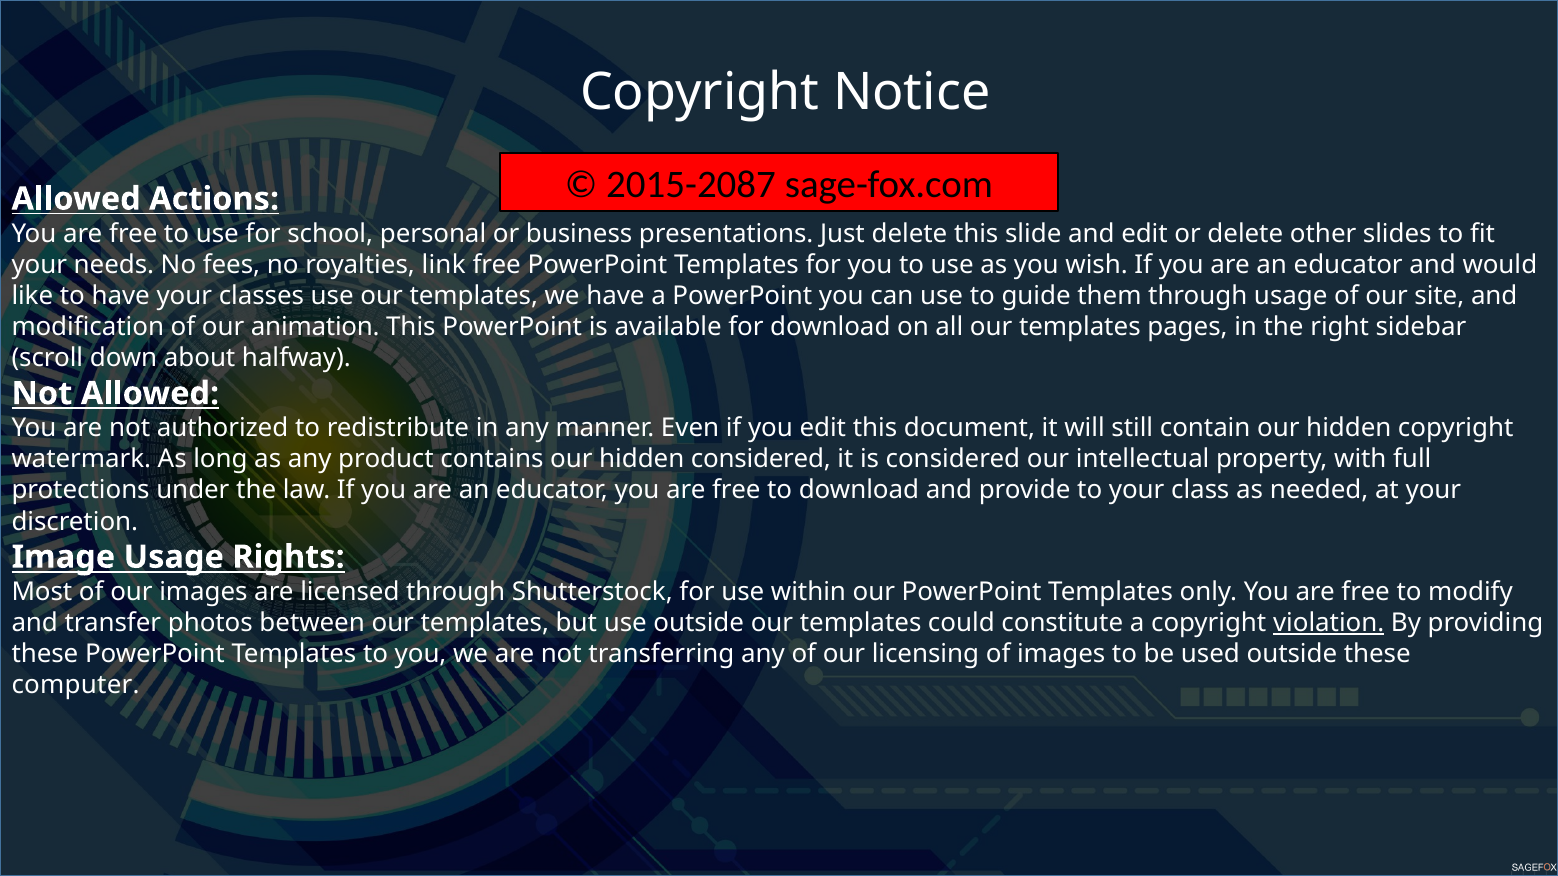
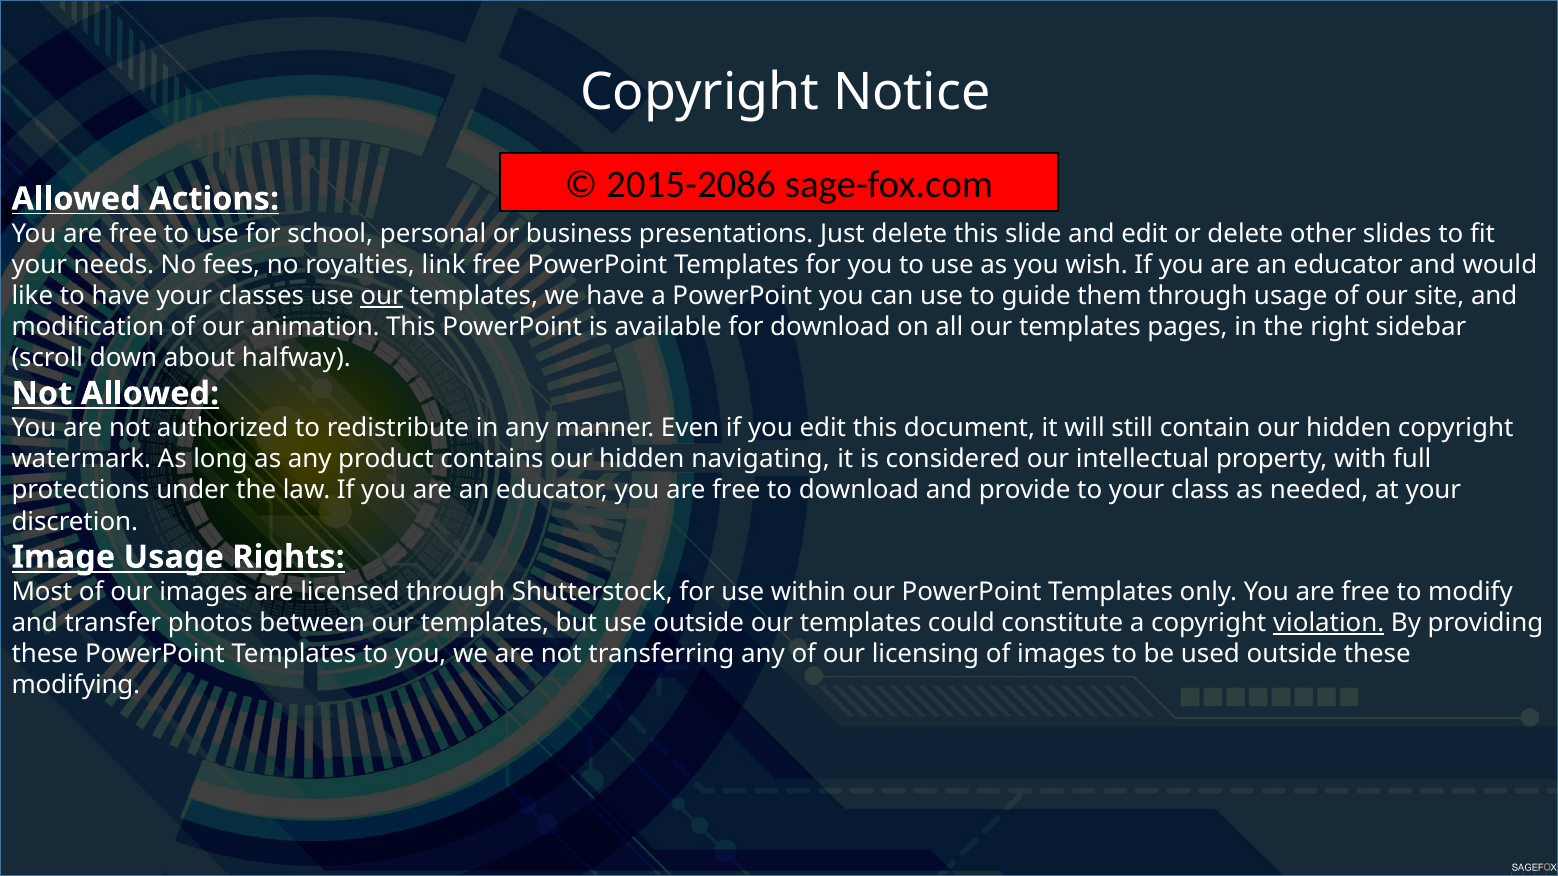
2015-2087: 2015-2087 -> 2015-2086
our at (382, 296) underline: none -> present
hidden considered: considered -> navigating
computer: computer -> modifying
